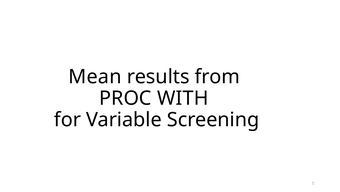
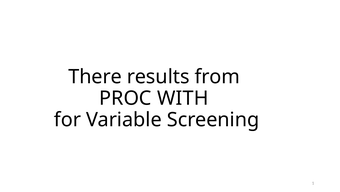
Mean: Mean -> There
